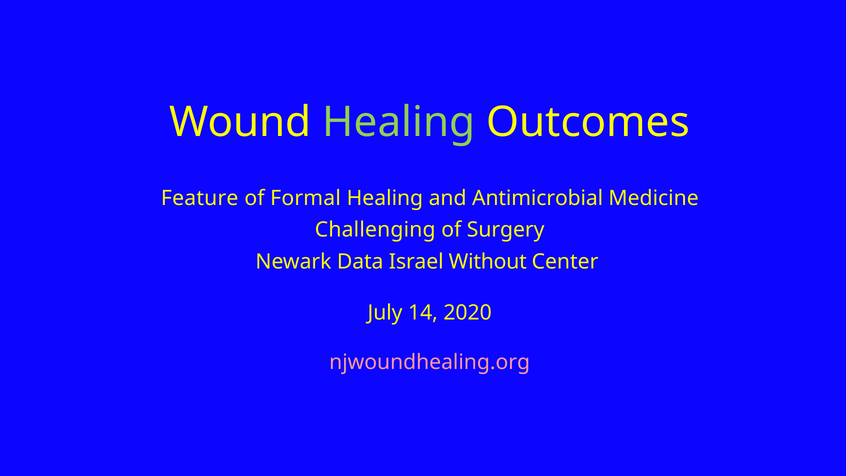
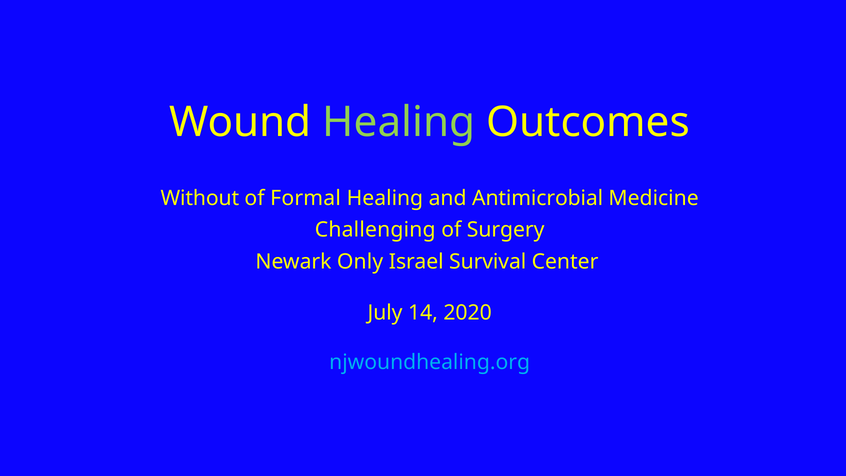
Feature: Feature -> Without
Data: Data -> Only
Without: Without -> Survival
njwoundhealing.org colour: pink -> light blue
